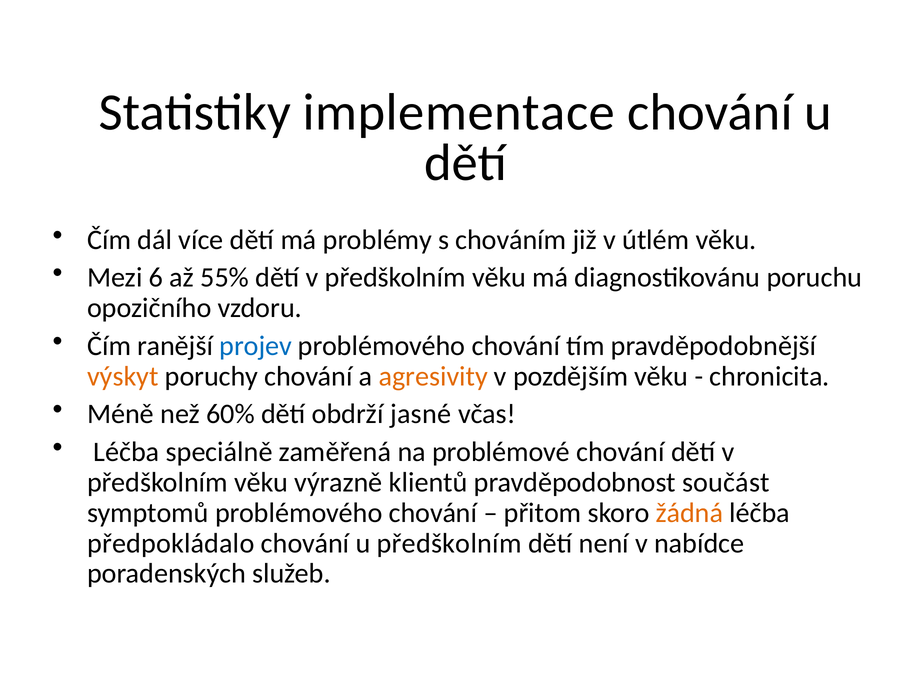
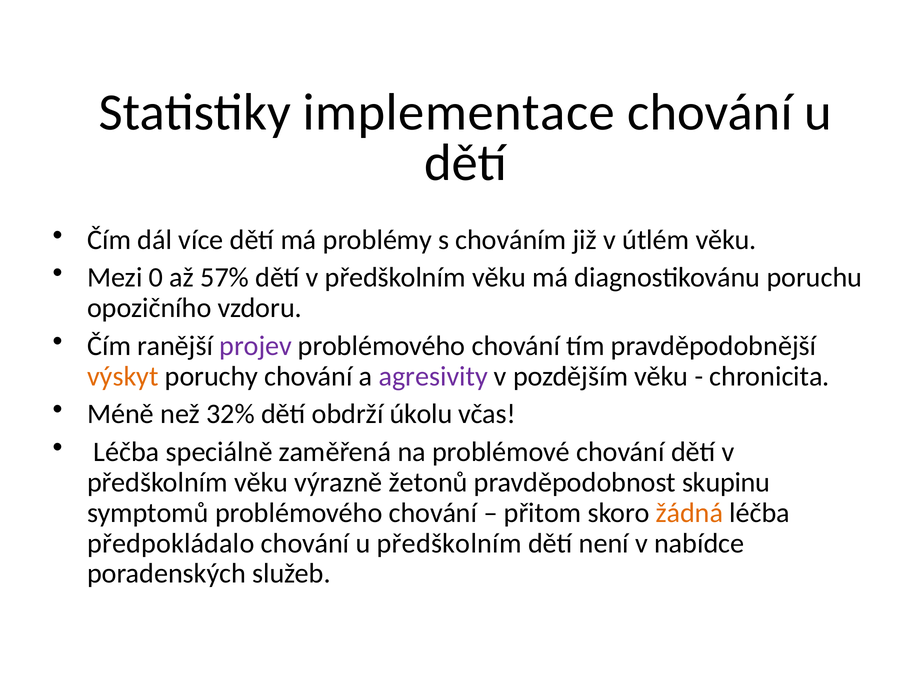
6: 6 -> 0
55%: 55% -> 57%
projev colour: blue -> purple
agresivity colour: orange -> purple
60%: 60% -> 32%
jasné: jasné -> úkolu
klientů: klientů -> žetonů
součást: součást -> skupinu
